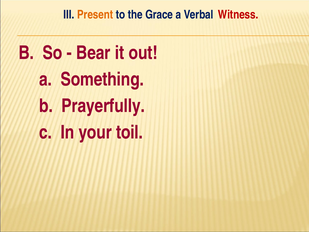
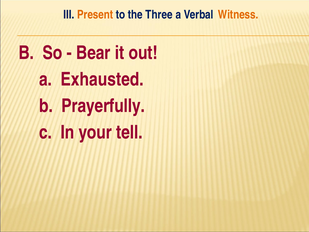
Grace: Grace -> Three
Witness colour: red -> orange
Something: Something -> Exhausted
toil: toil -> tell
